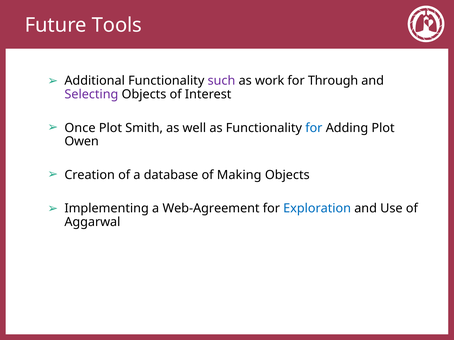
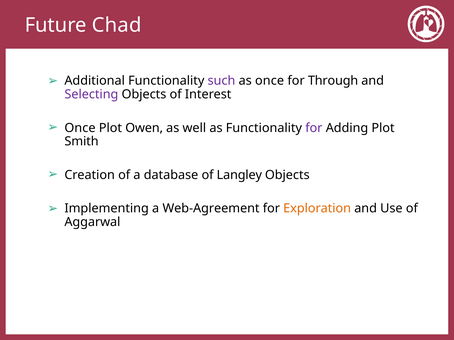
Tools: Tools -> Chad
as work: work -> once
Smith: Smith -> Owen
for at (314, 128) colour: blue -> purple
Owen: Owen -> Smith
Making: Making -> Langley
Exploration colour: blue -> orange
